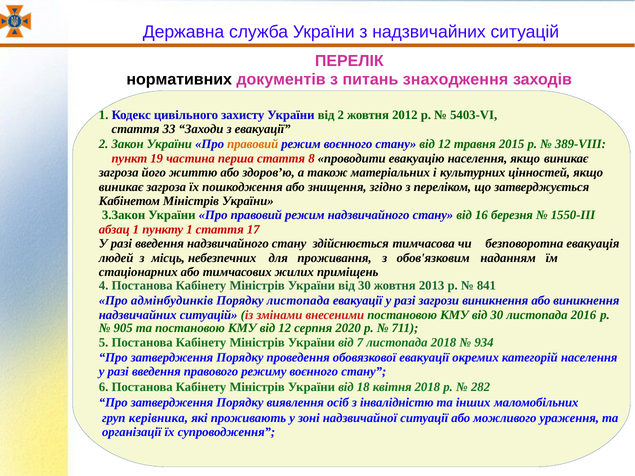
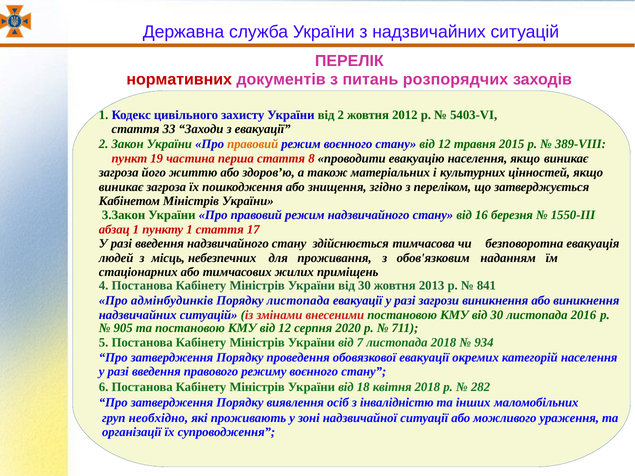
нормативних colour: black -> red
знаходження: знаходження -> розпорядчих
керівника: керівника -> необхідно
